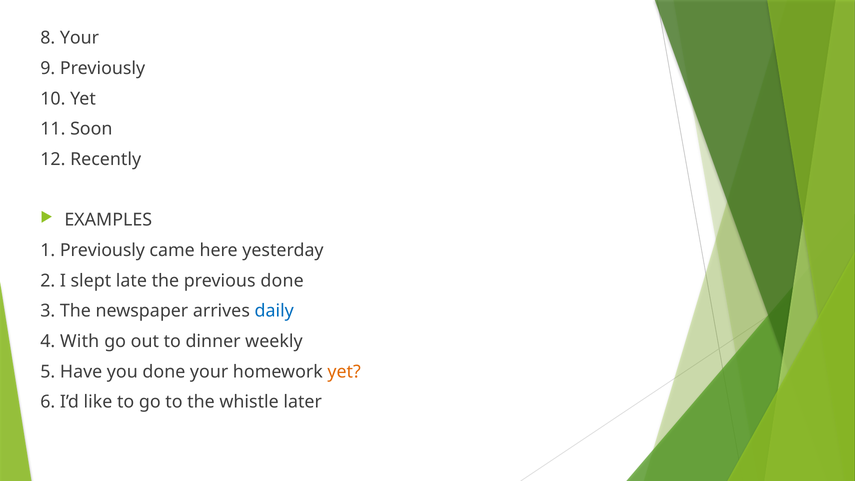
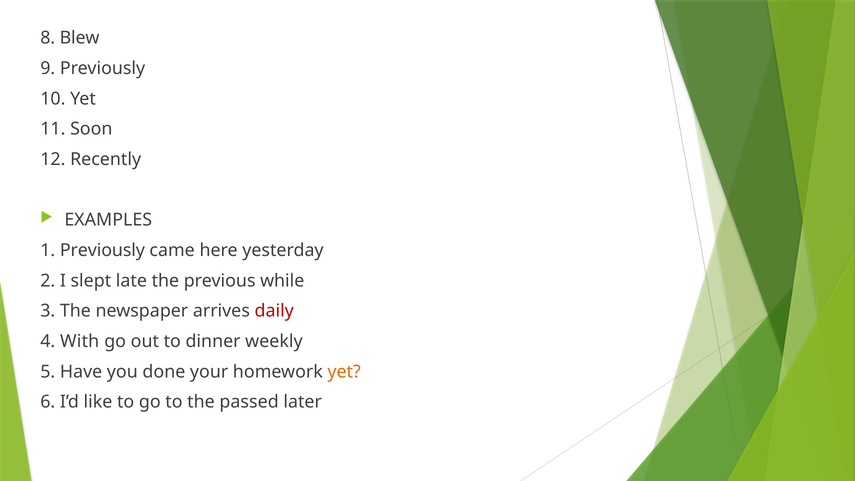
8 Your: Your -> Blew
previous done: done -> while
daily colour: blue -> red
whistle: whistle -> passed
